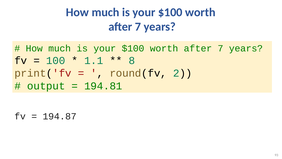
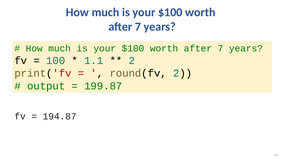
8 at (132, 60): 8 -> 2
194.81: 194.81 -> 199.87
